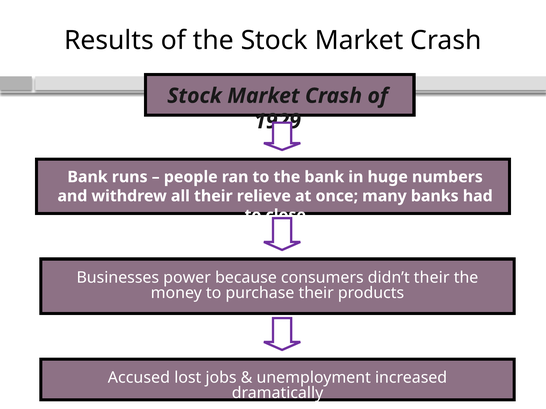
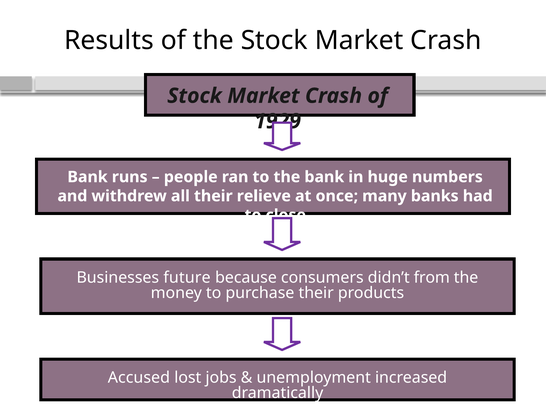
power: power -> future
didn’t their: their -> from
